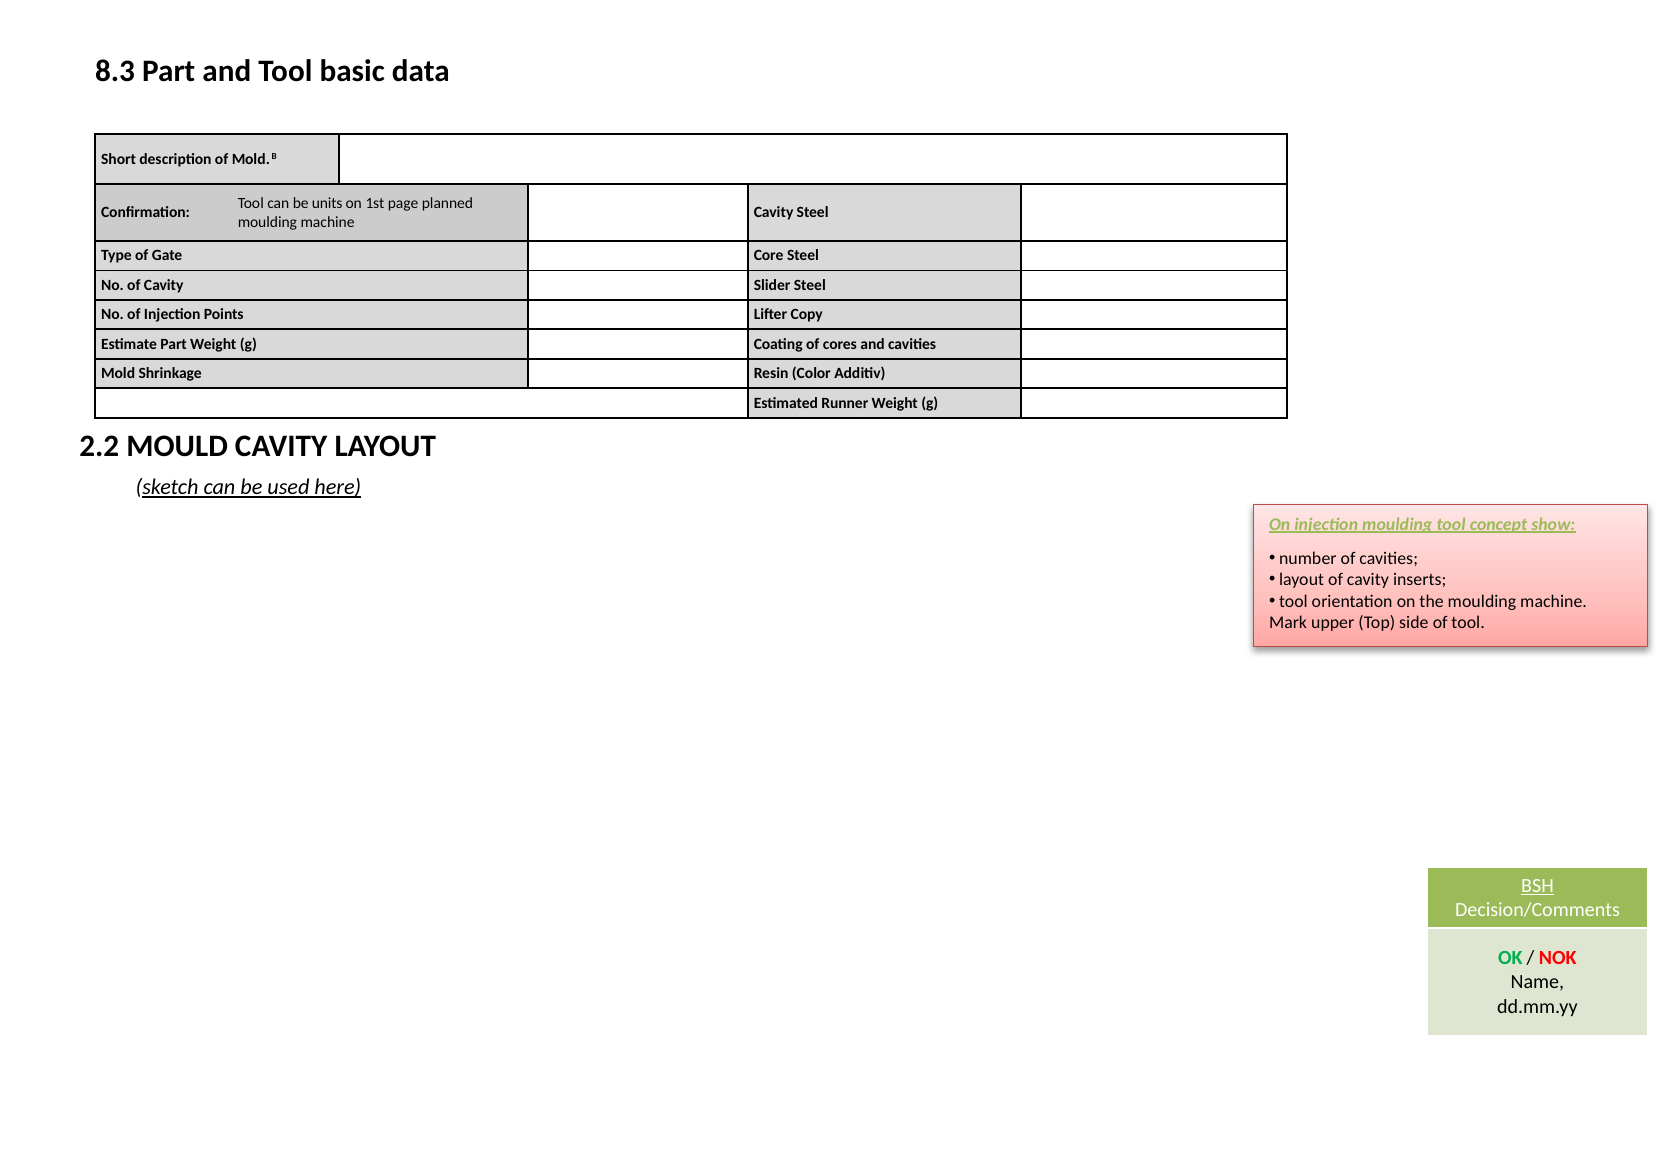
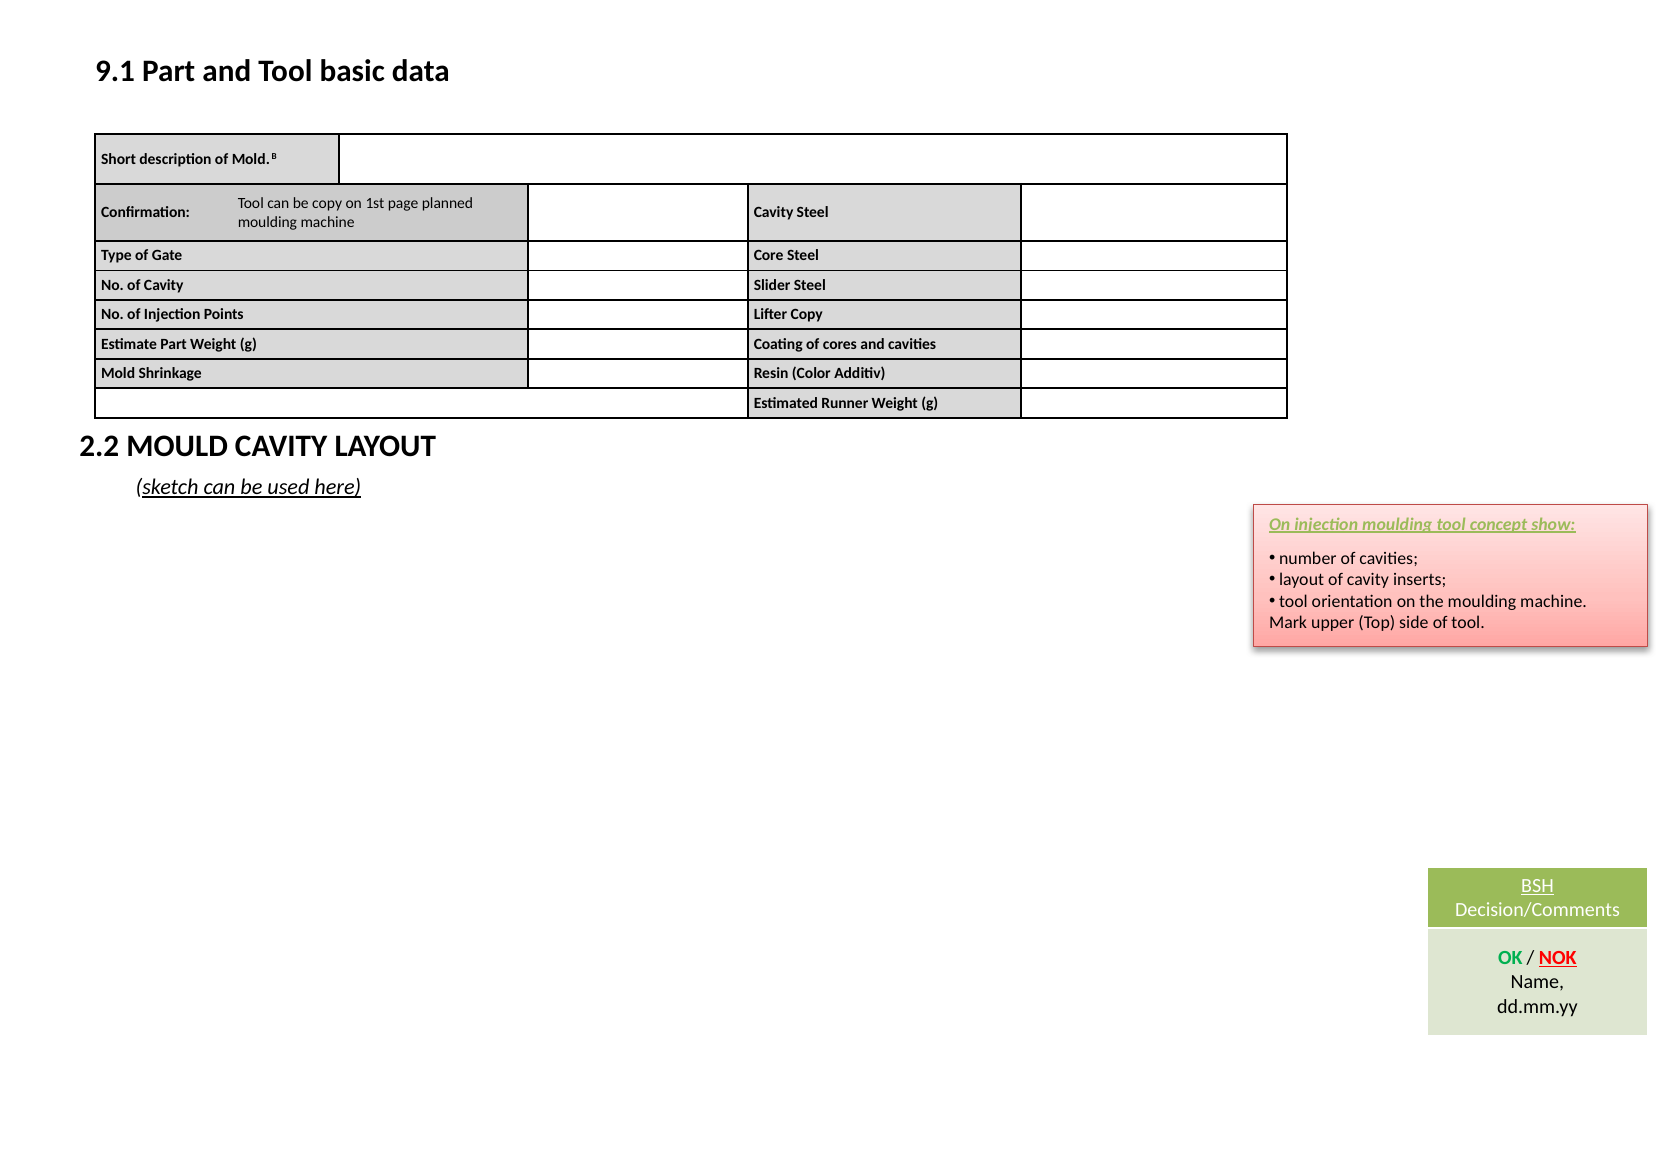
8.3: 8.3 -> 9.1
be units: units -> copy
NOK underline: none -> present
